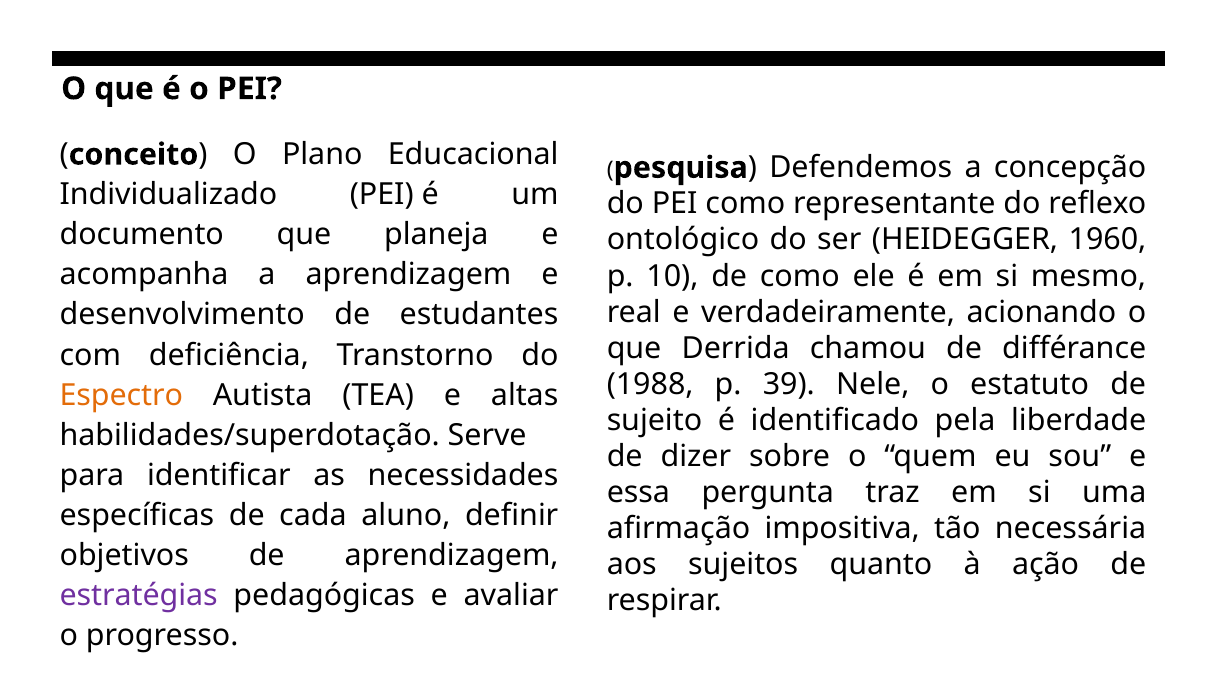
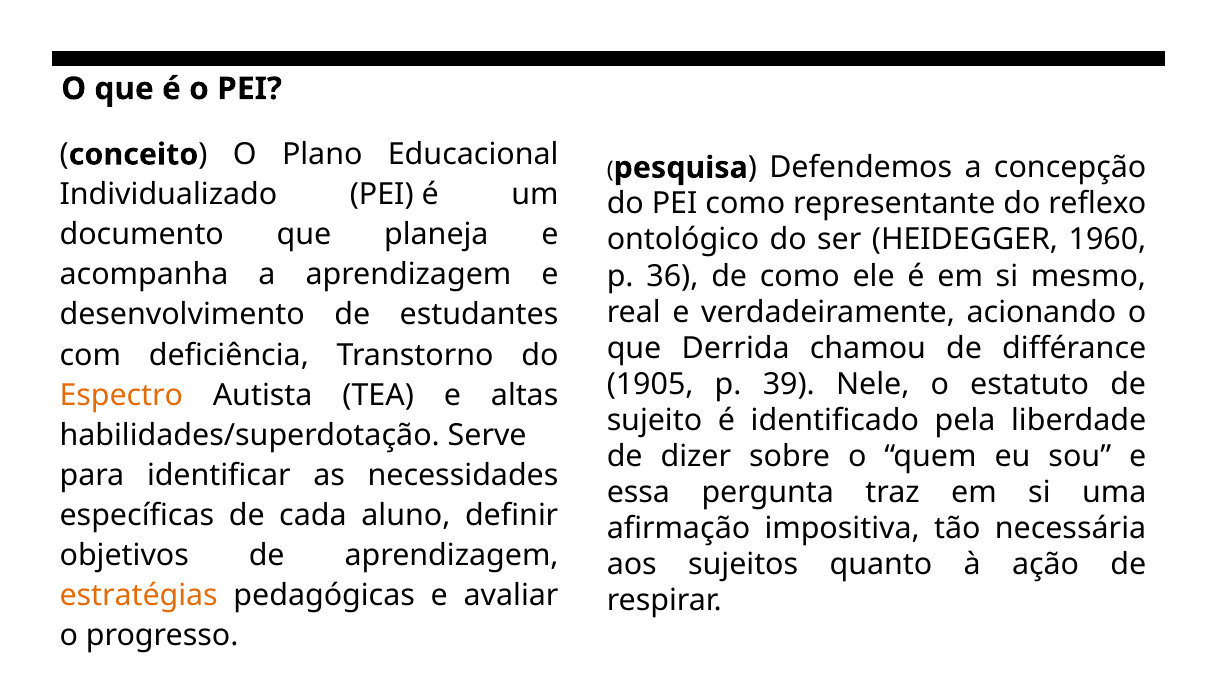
10: 10 -> 36
1988: 1988 -> 1905
estratégias colour: purple -> orange
